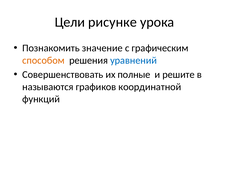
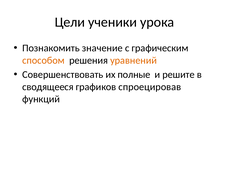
рисунке: рисунке -> ученики
уравнений colour: blue -> orange
называются: называются -> сводящееся
координатной: координатной -> спроецировав
